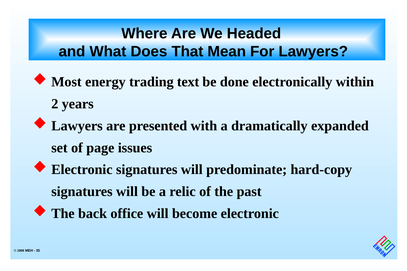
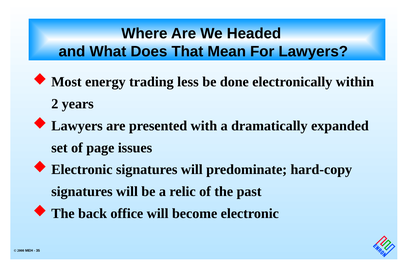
text: text -> less
